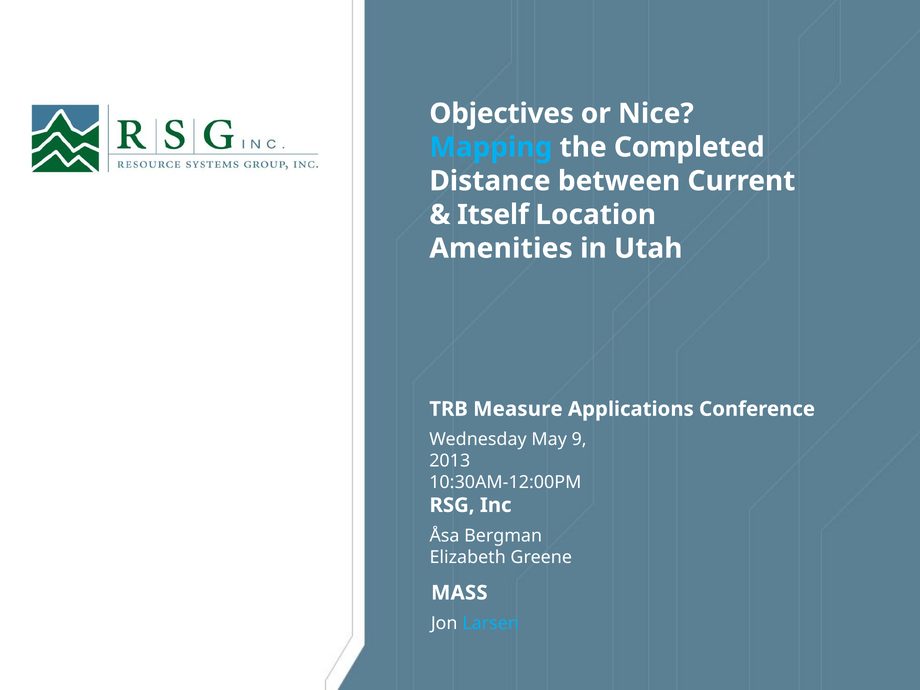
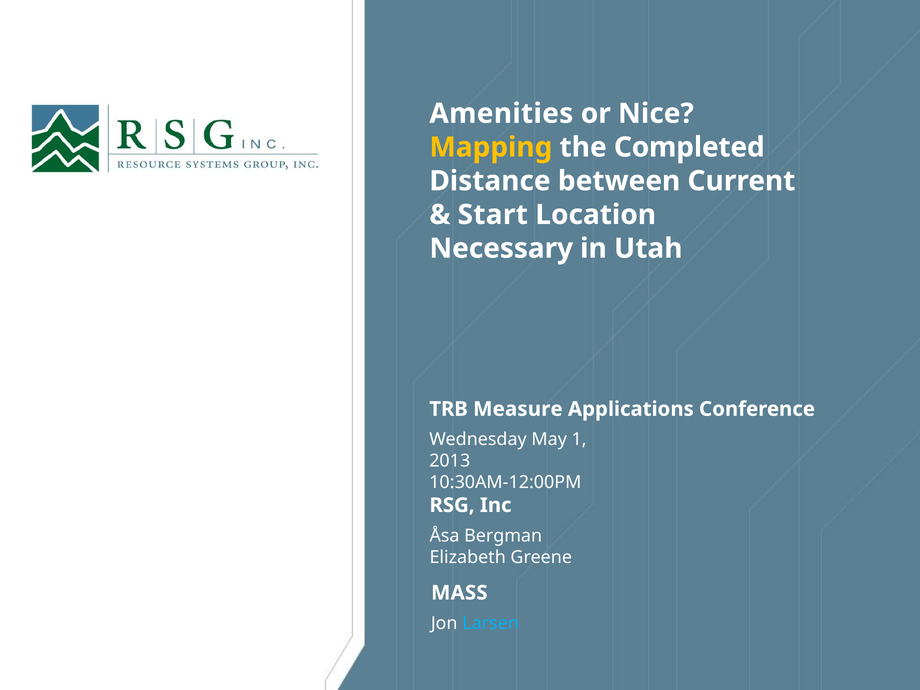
Objectives: Objectives -> Amenities
Mapping colour: light blue -> yellow
Itself: Itself -> Start
Amenities: Amenities -> Necessary
9: 9 -> 1
